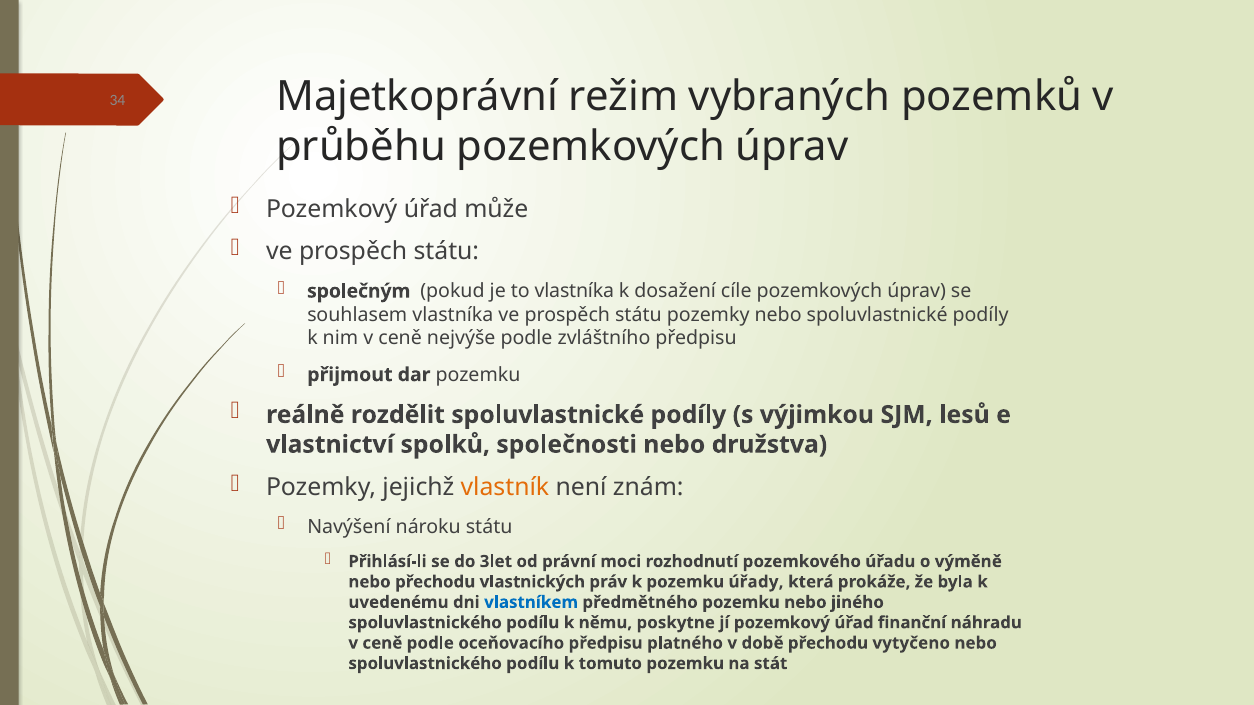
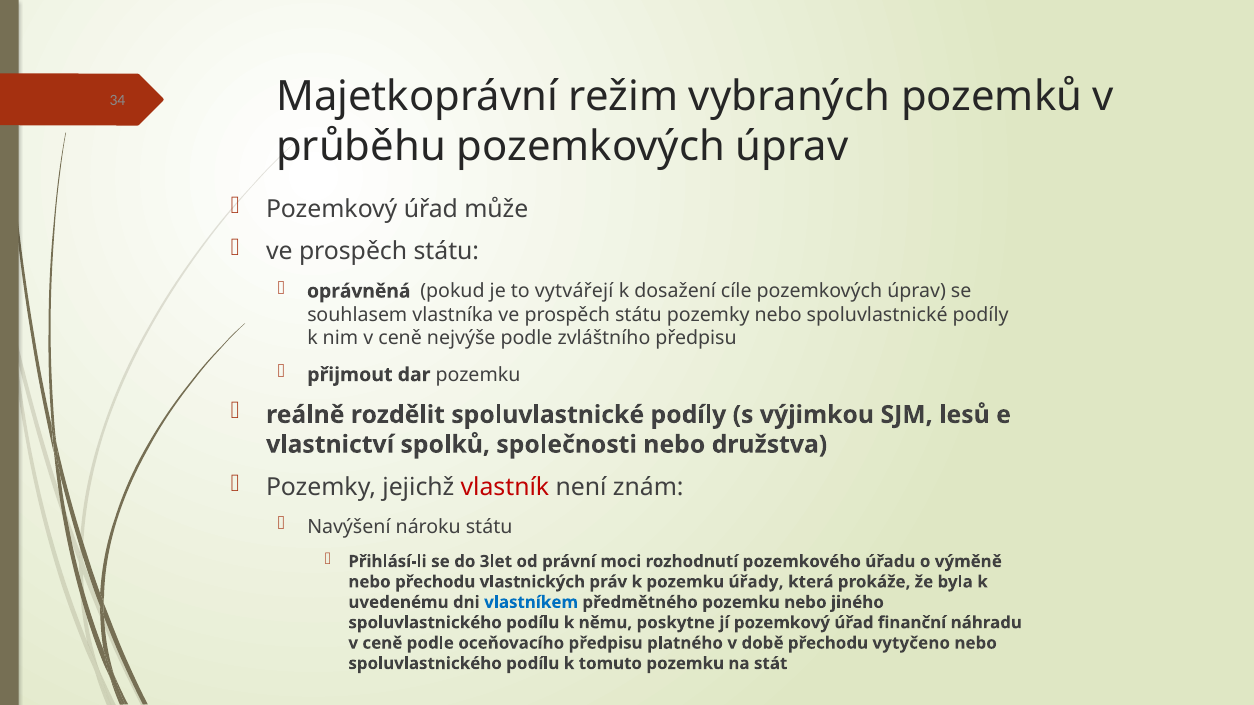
společným: společným -> oprávněná
to vlastníka: vlastníka -> vytvářejí
vlastník colour: orange -> red
